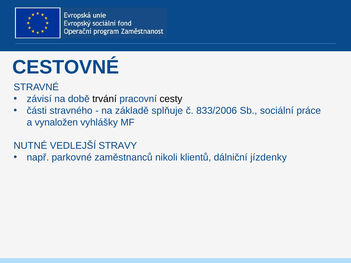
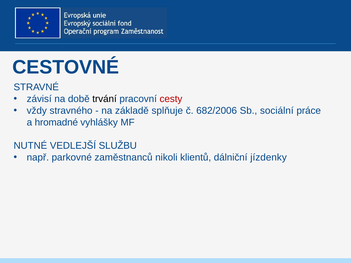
cesty colour: black -> red
části: části -> vždy
833/2006: 833/2006 -> 682/2006
vynaložen: vynaložen -> hromadné
STRAVY: STRAVY -> SLUŽBU
